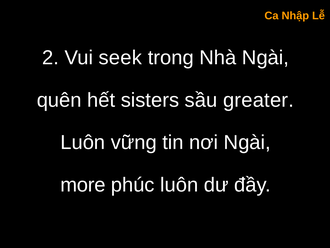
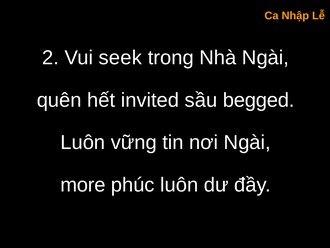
sisters: sisters -> invited
greater: greater -> begged
